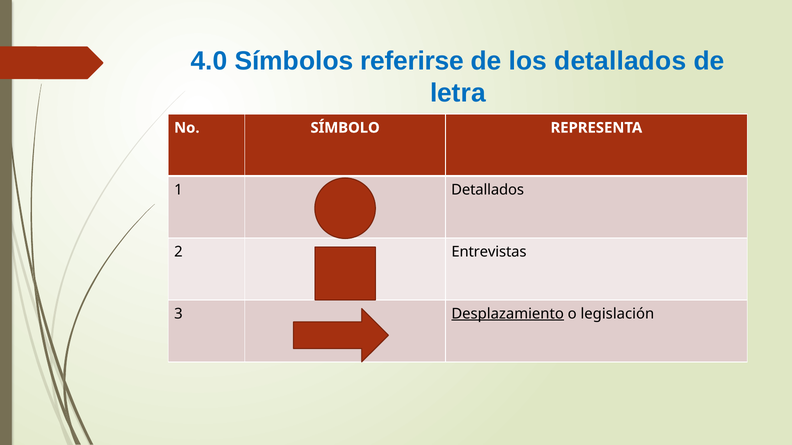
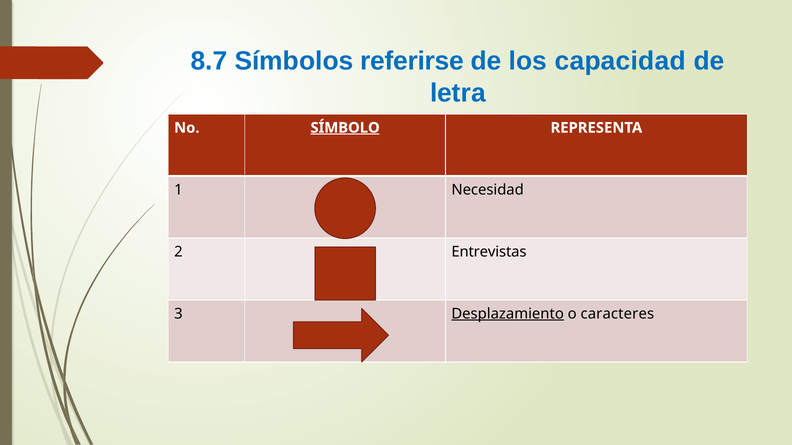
4.0: 4.0 -> 8.7
los detallados: detallados -> capacidad
SÍMBOLO underline: none -> present
1 Detallados: Detallados -> Necesidad
legislación: legislación -> caracteres
